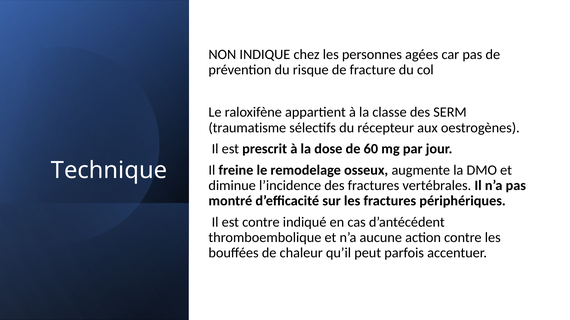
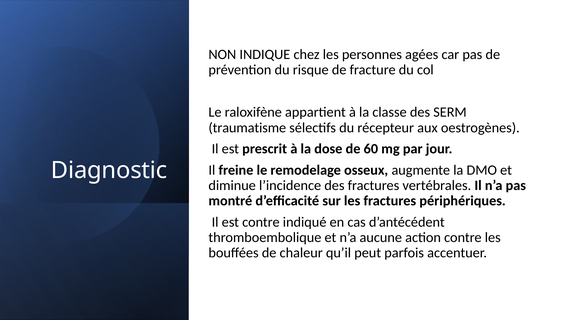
Technique: Technique -> Diagnostic
